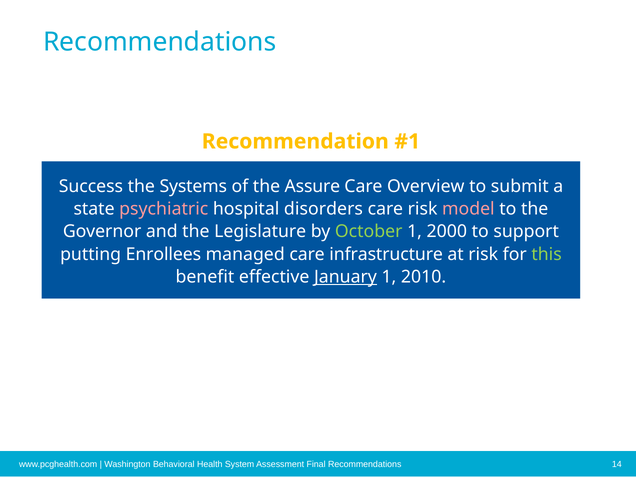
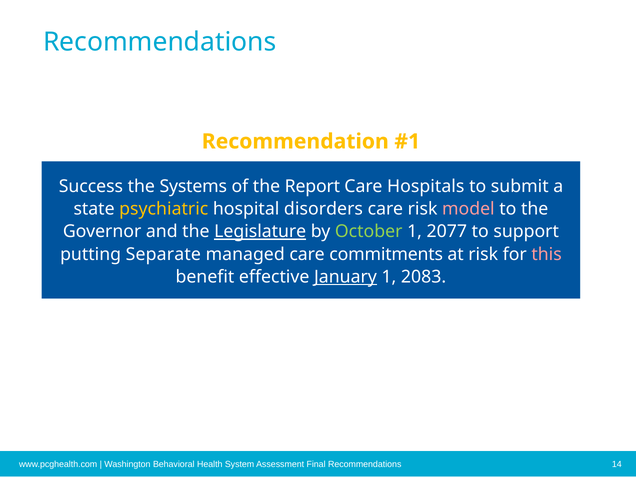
Assure: Assure -> Report
Overview: Overview -> Hospitals
psychiatric colour: pink -> yellow
Legislature underline: none -> present
2000: 2000 -> 2077
Enrollees: Enrollees -> Separate
infrastructure: infrastructure -> commitments
this colour: light green -> pink
2010: 2010 -> 2083
